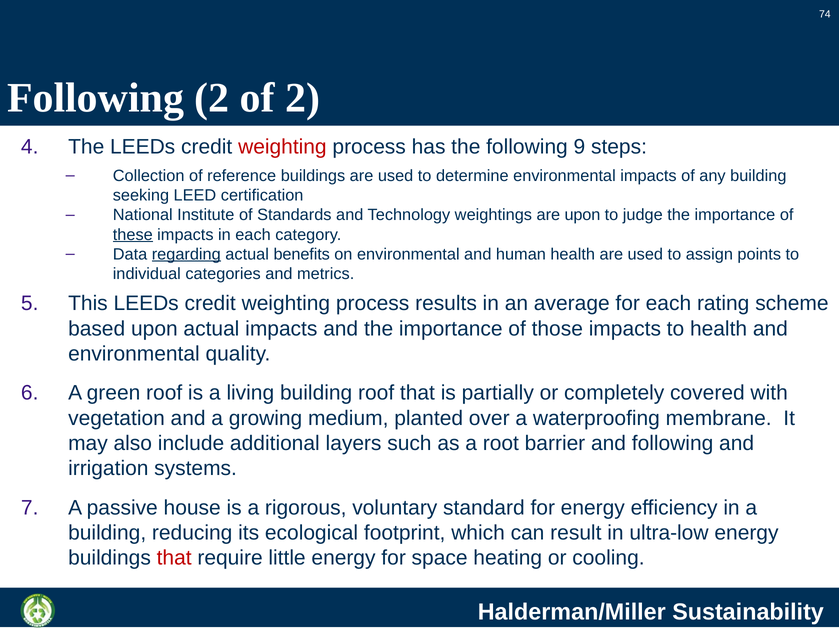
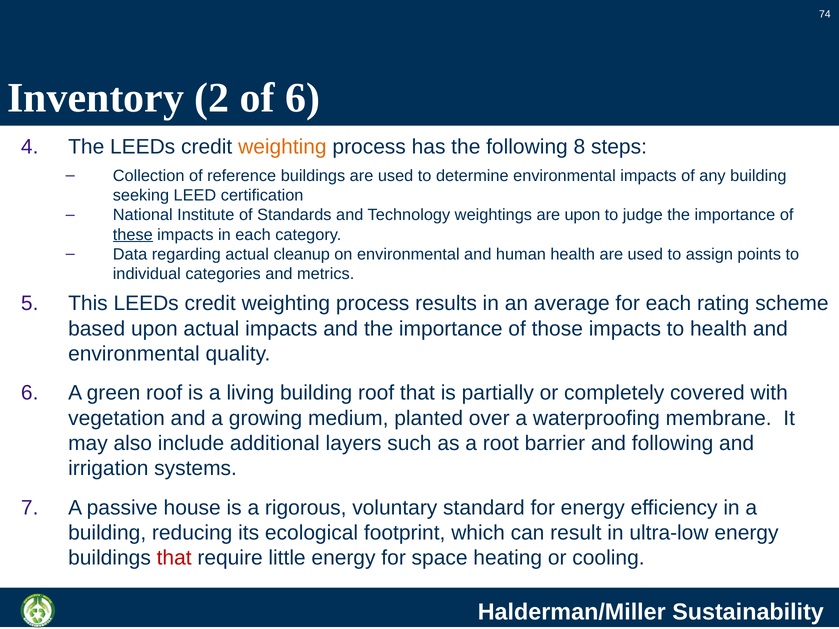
Following at (95, 98): Following -> Inventory
of 2: 2 -> 6
weighting at (282, 147) colour: red -> orange
9: 9 -> 8
regarding underline: present -> none
benefits: benefits -> cleanup
